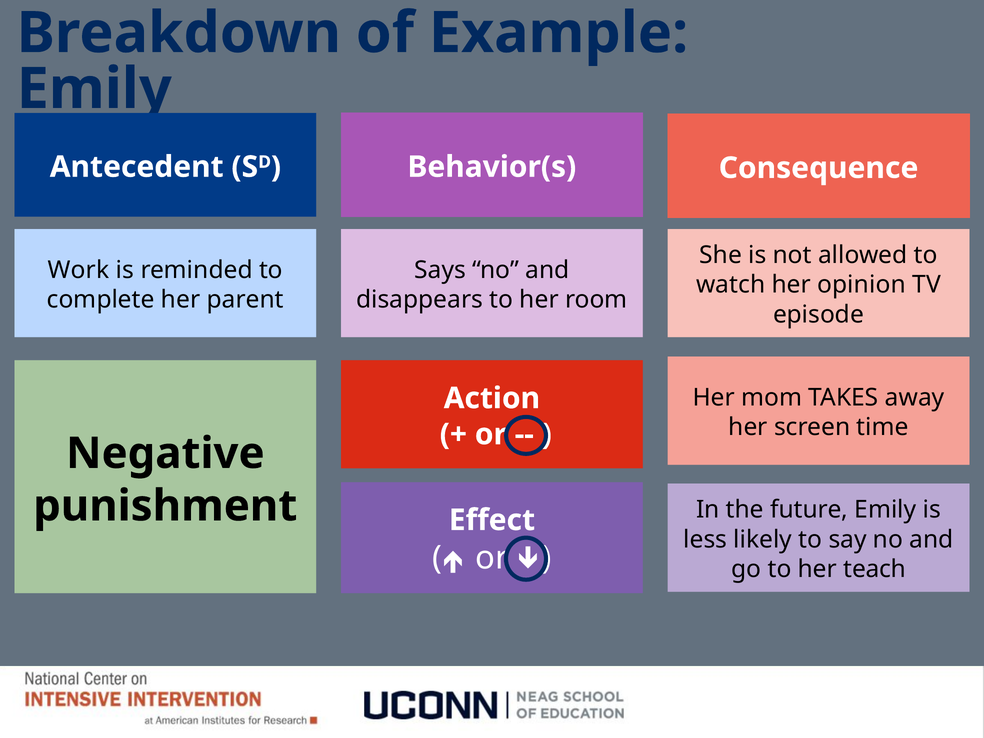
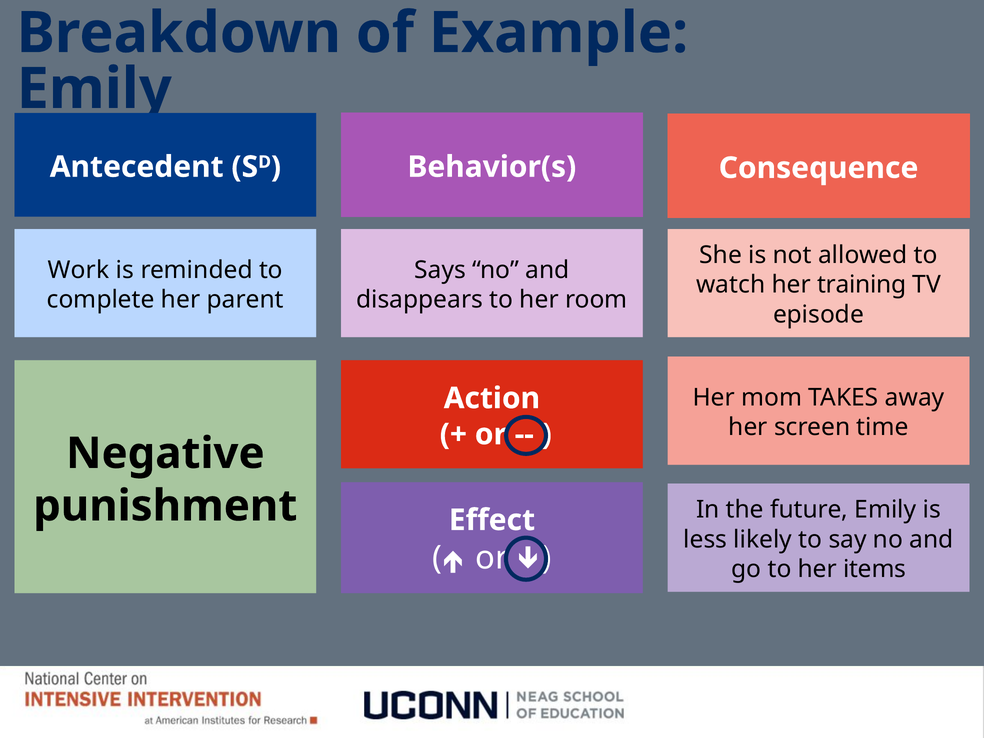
opinion: opinion -> training
teach: teach -> items
